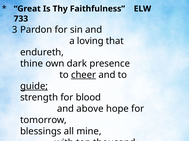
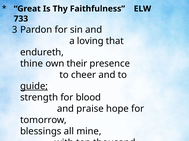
dark: dark -> their
cheer underline: present -> none
above: above -> praise
